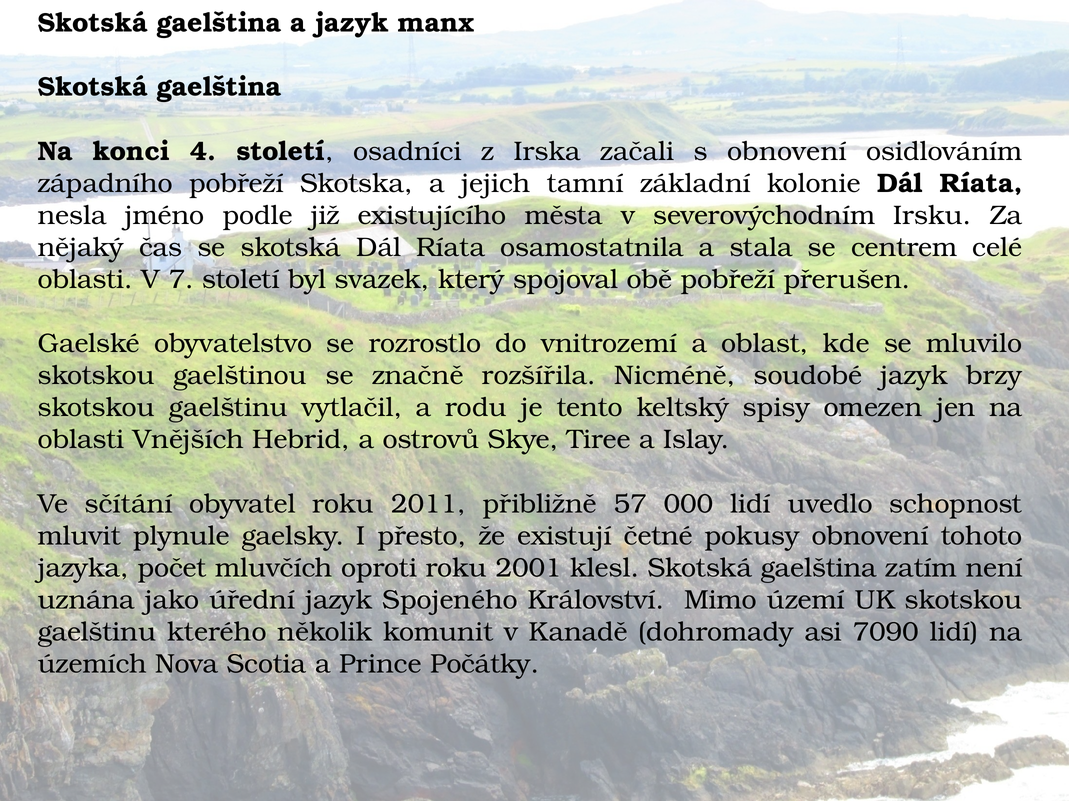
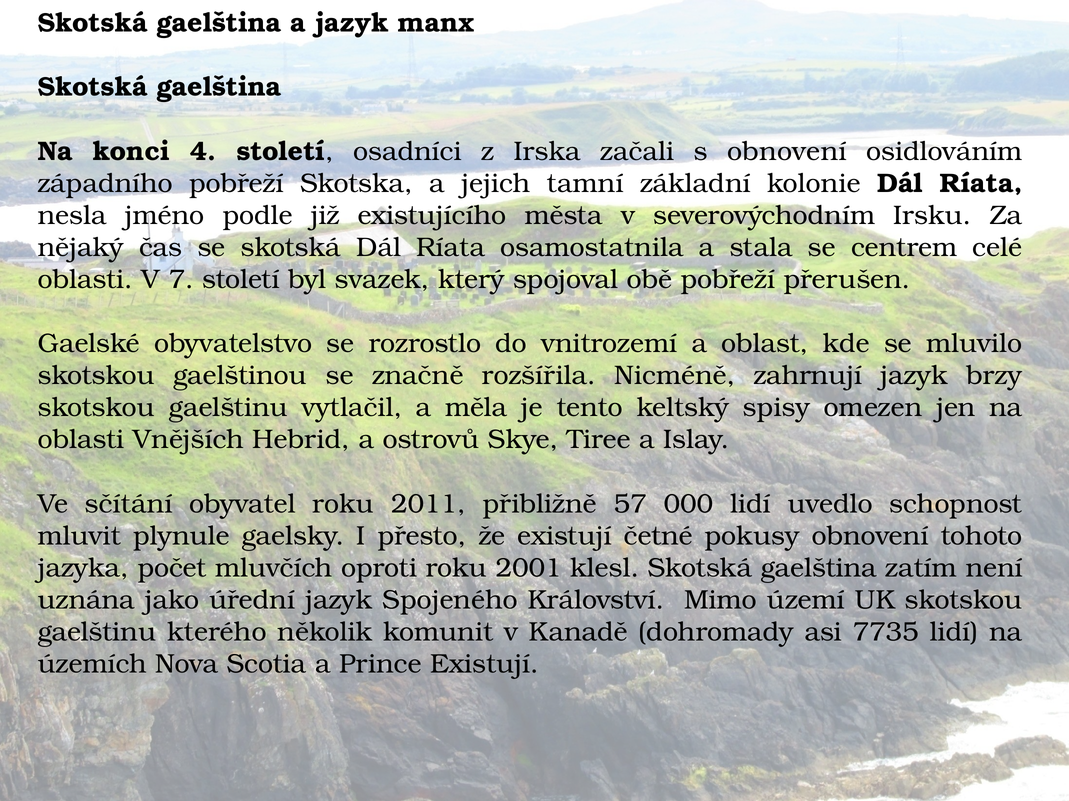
soudobé: soudobé -> zahrnují
rodu: rodu -> měla
7090: 7090 -> 7735
Prince Počátky: Počátky -> Existují
